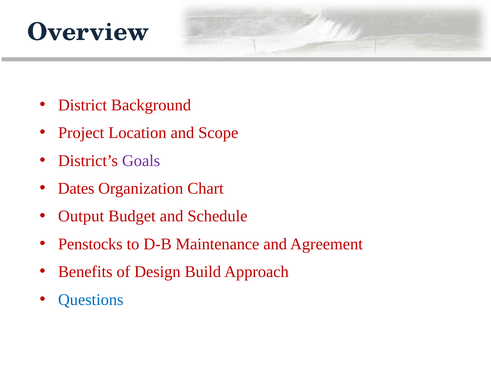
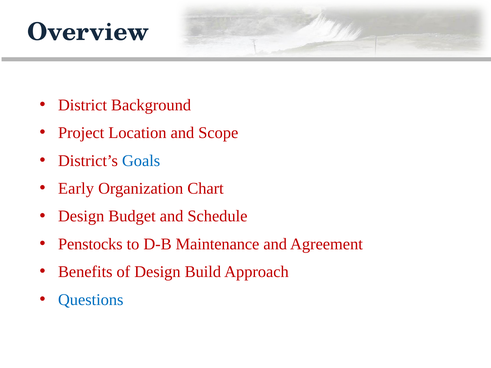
Goals colour: purple -> blue
Dates: Dates -> Early
Output at (81, 216): Output -> Design
